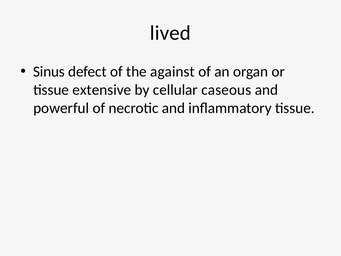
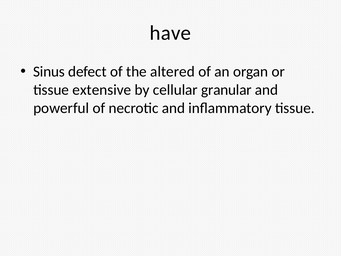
lived: lived -> have
against: against -> altered
caseous: caseous -> granular
